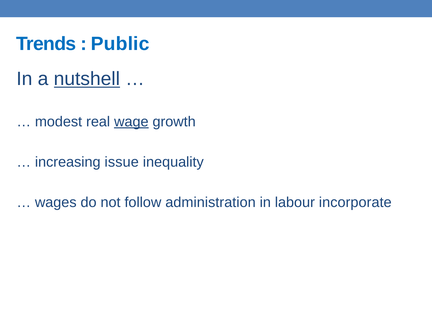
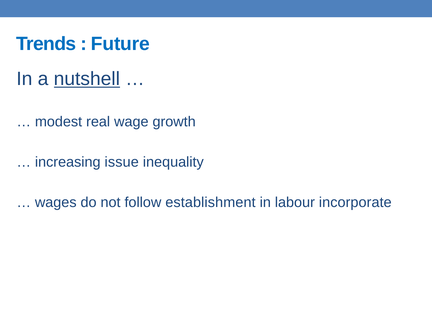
Public: Public -> Future
wage underline: present -> none
administration: administration -> establishment
